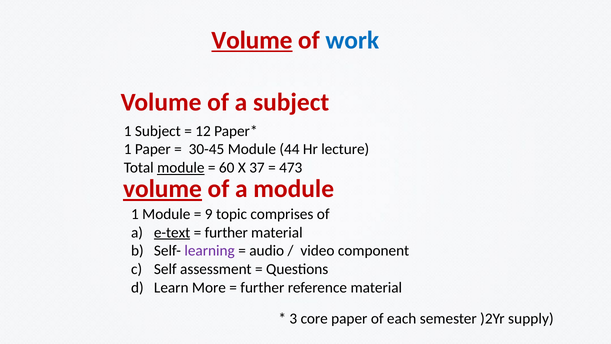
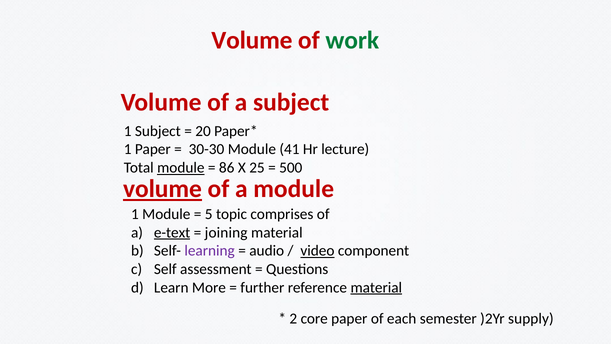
Volume at (252, 40) underline: present -> none
work colour: blue -> green
12: 12 -> 20
30-45: 30-45 -> 30-30
44: 44 -> 41
60: 60 -> 86
37: 37 -> 25
473: 473 -> 500
9: 9 -> 5
further at (226, 232): further -> joining
video underline: none -> present
material at (376, 287) underline: none -> present
3: 3 -> 2
